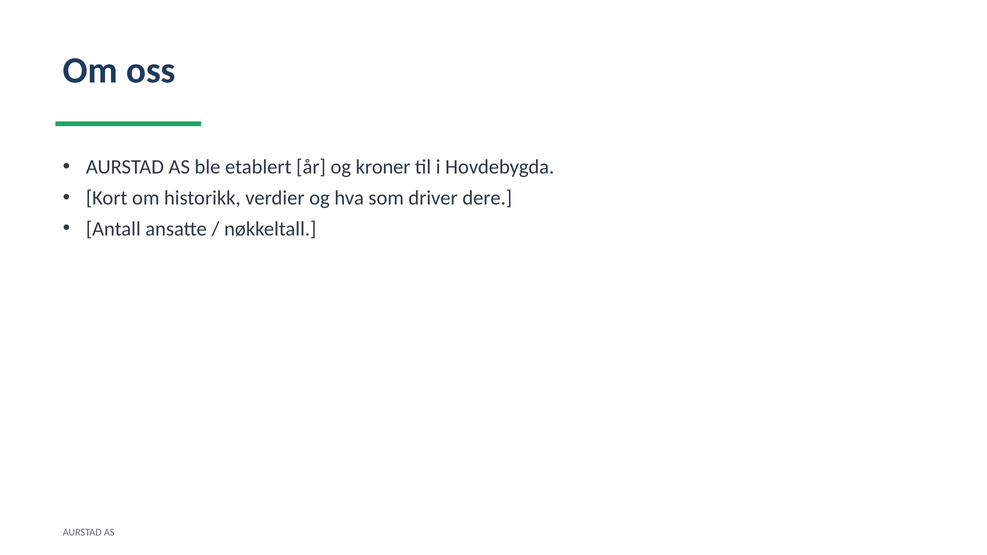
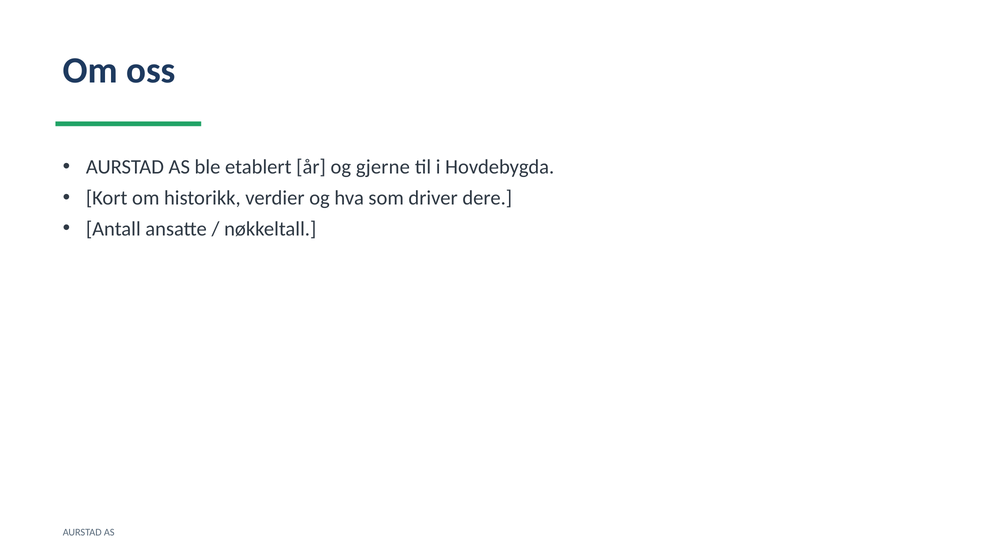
kroner: kroner -> gjerne
